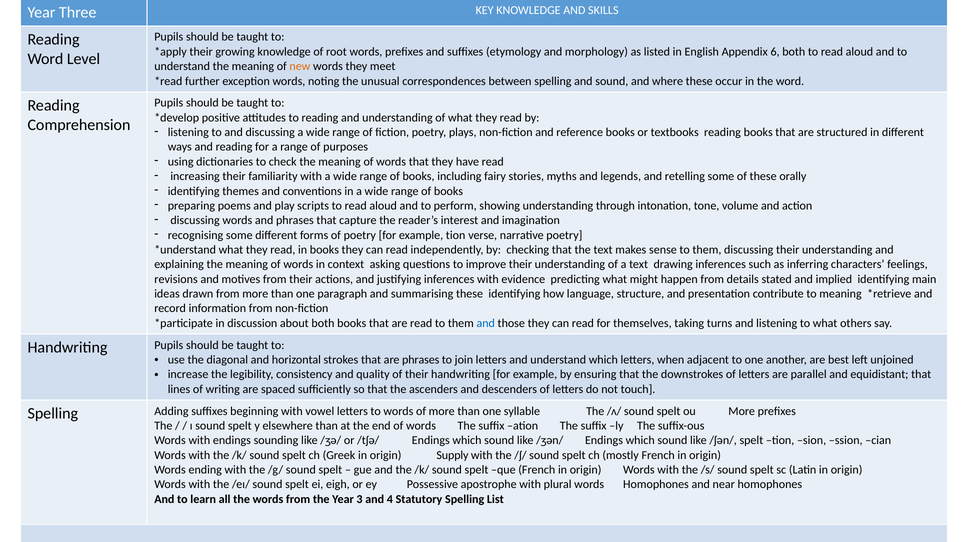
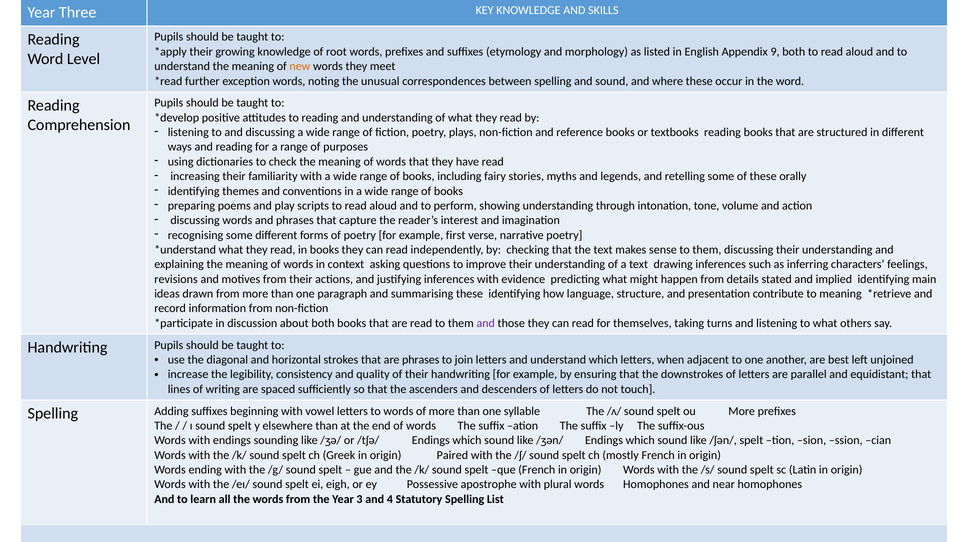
6: 6 -> 9
example tion: tion -> first
and at (486, 323) colour: blue -> purple
Supply: Supply -> Paired
